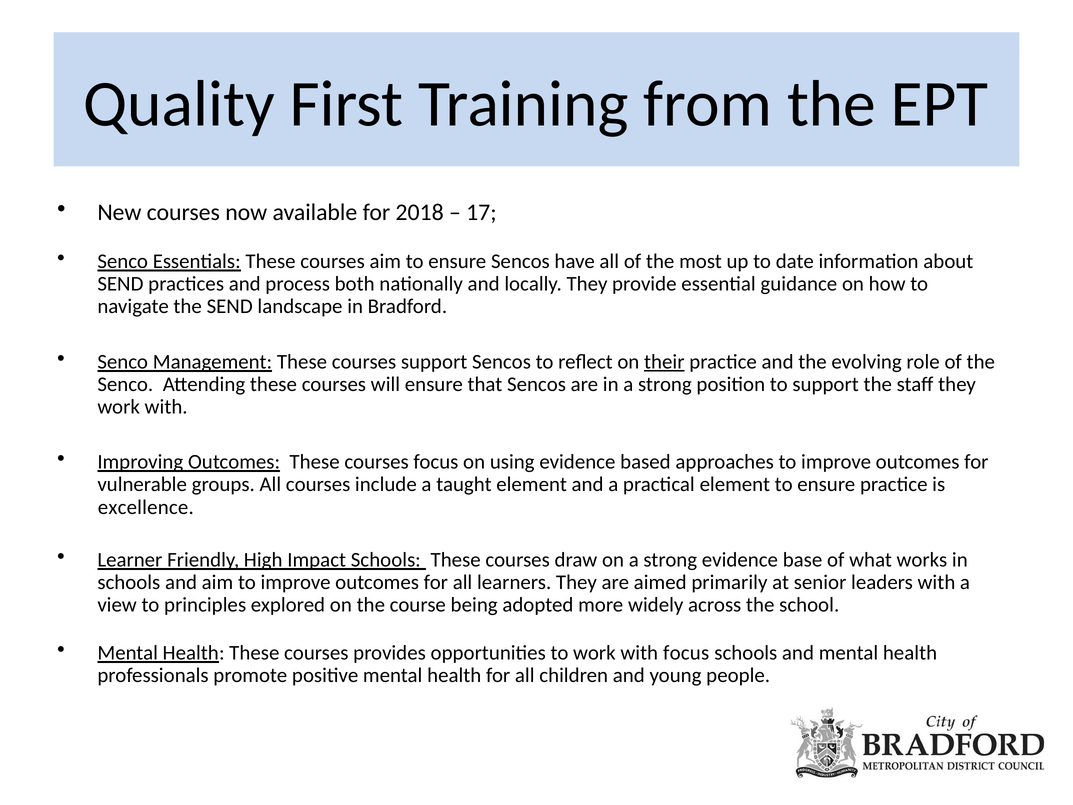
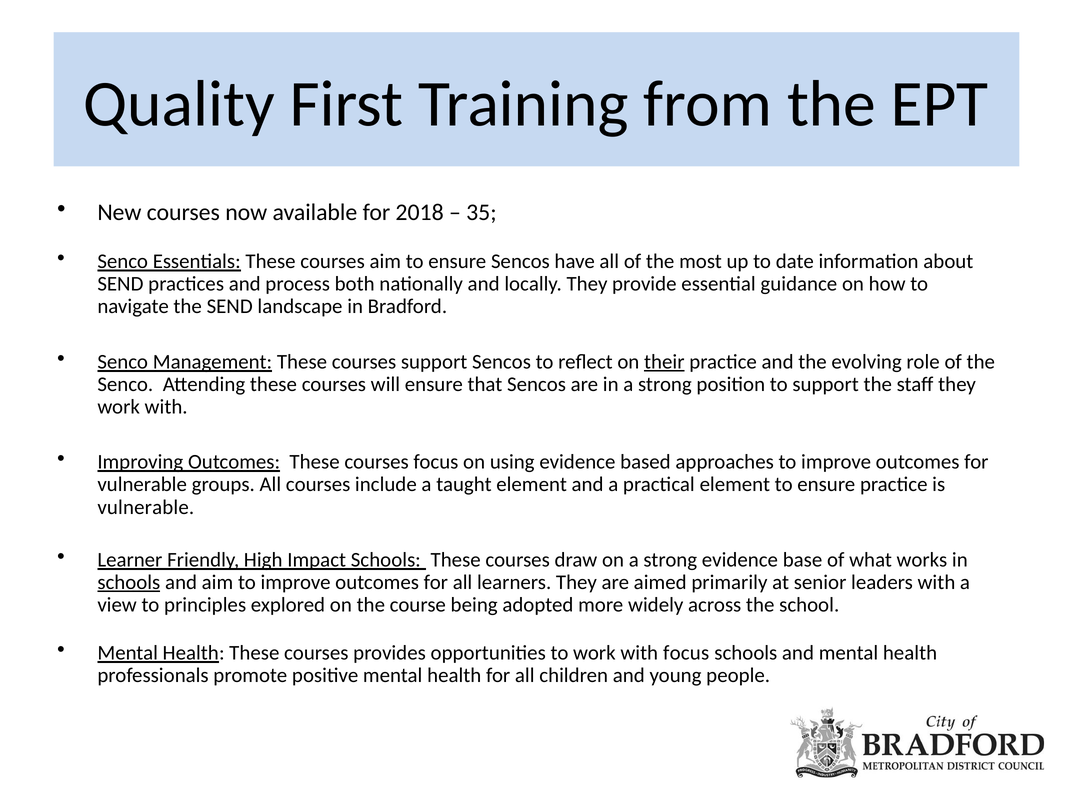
17: 17 -> 35
excellence at (146, 507): excellence -> vulnerable
schools at (129, 582) underline: none -> present
